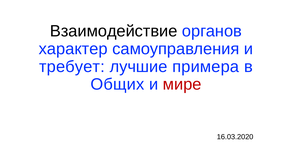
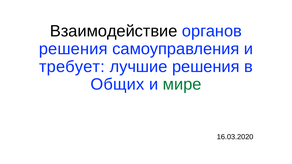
характер at (73, 49): характер -> решения
лучшие примера: примера -> решения
мире colour: red -> green
